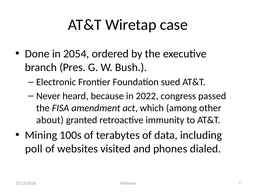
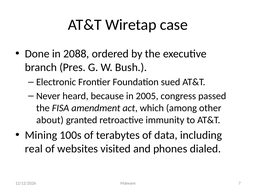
2054: 2054 -> 2088
2022: 2022 -> 2005
poll: poll -> real
